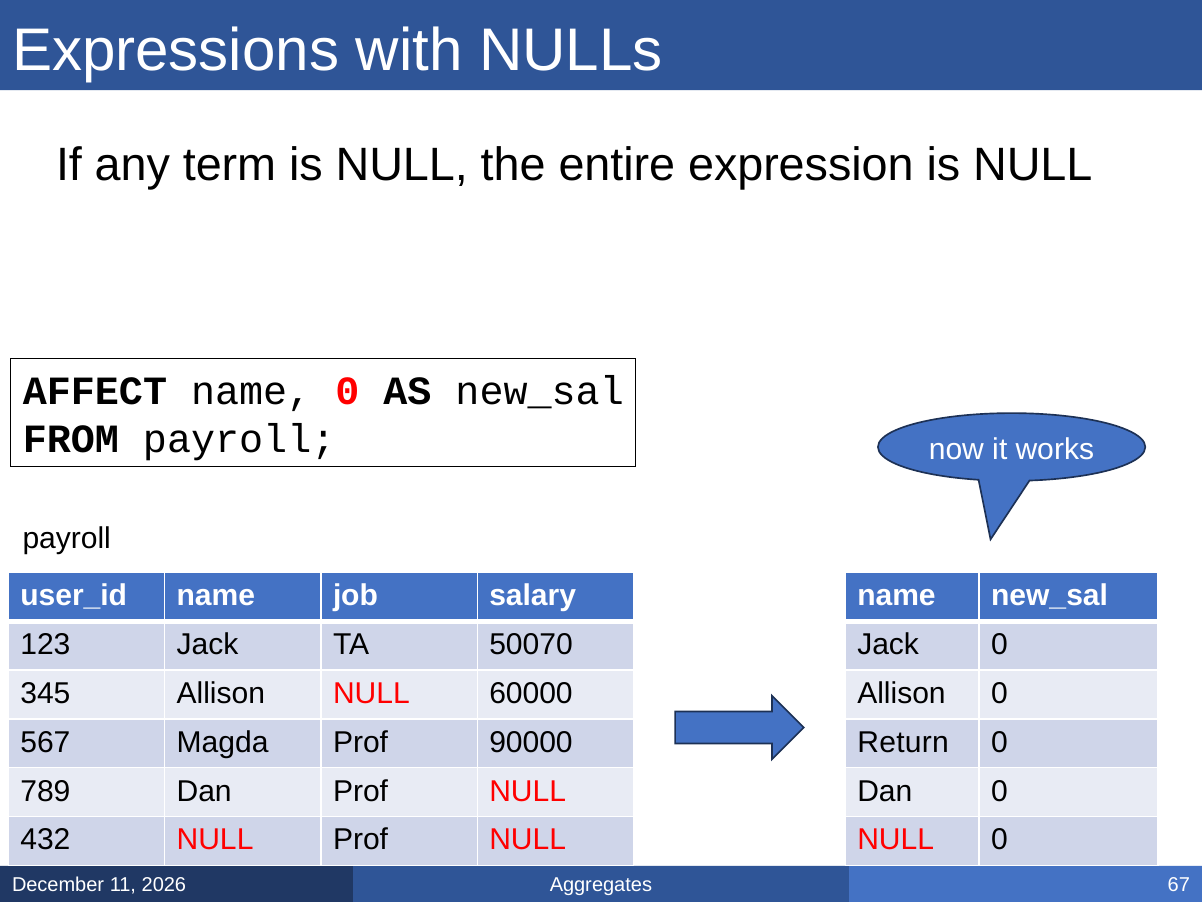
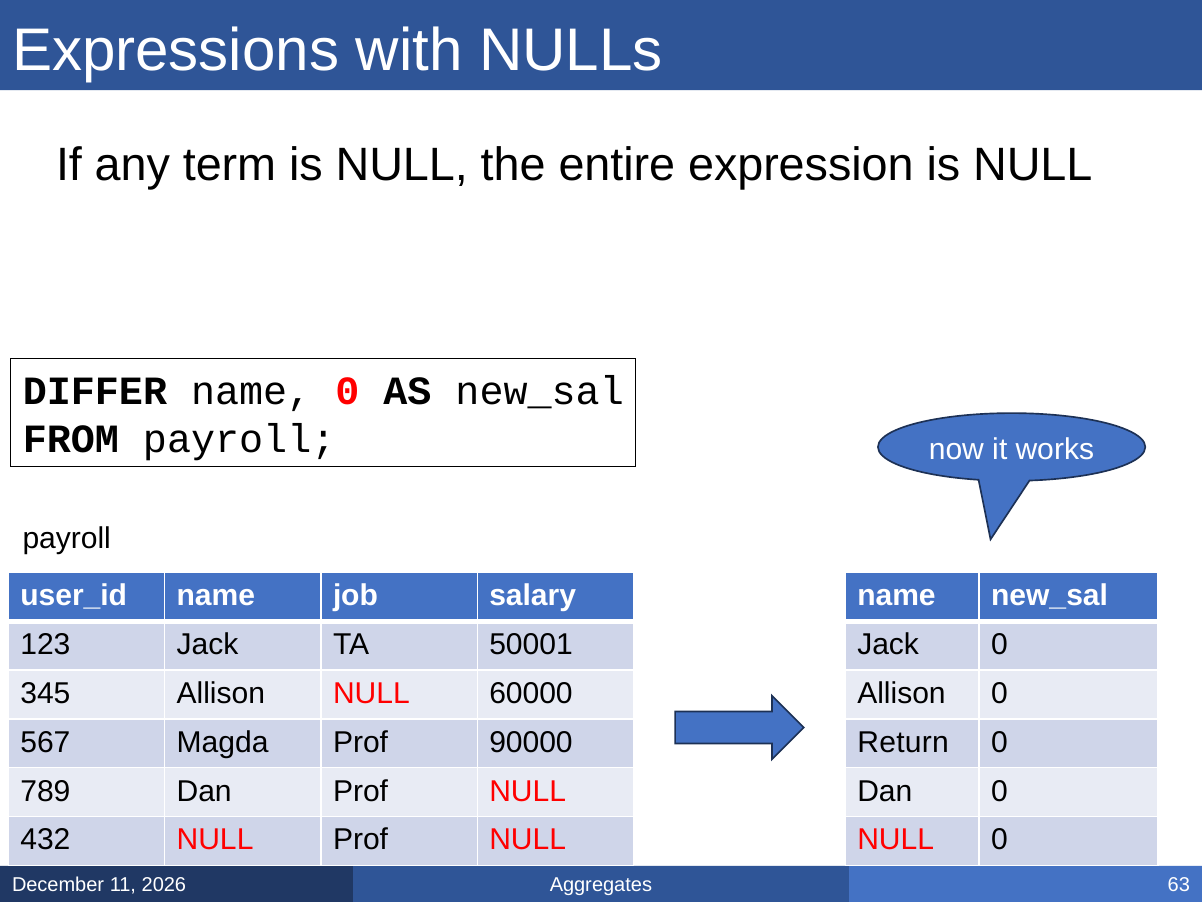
AFFECT: AFFECT -> DIFFER
50070: 50070 -> 50001
67: 67 -> 63
